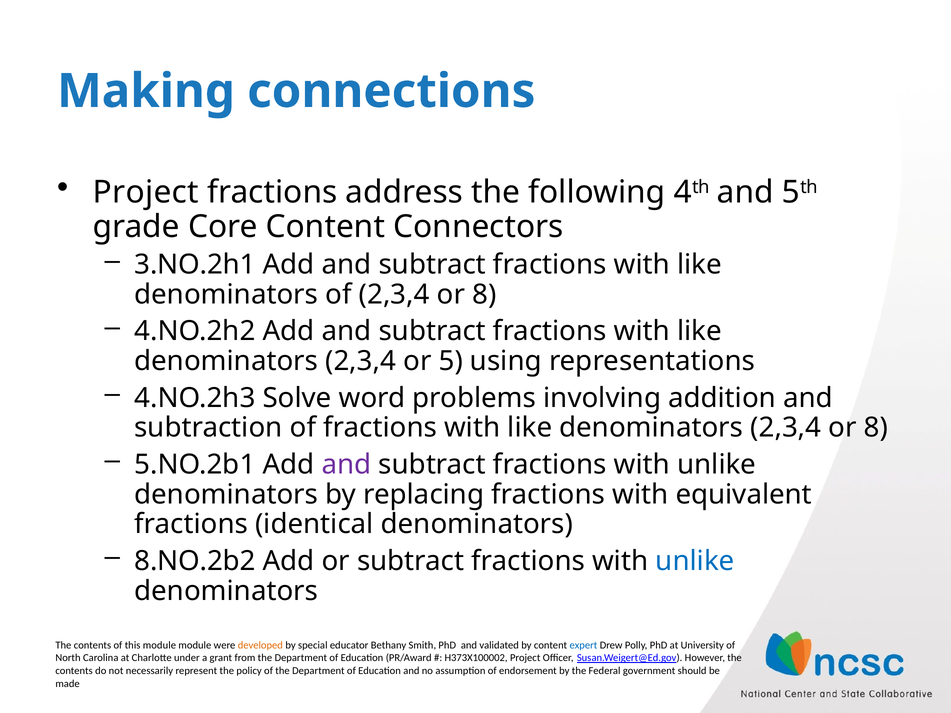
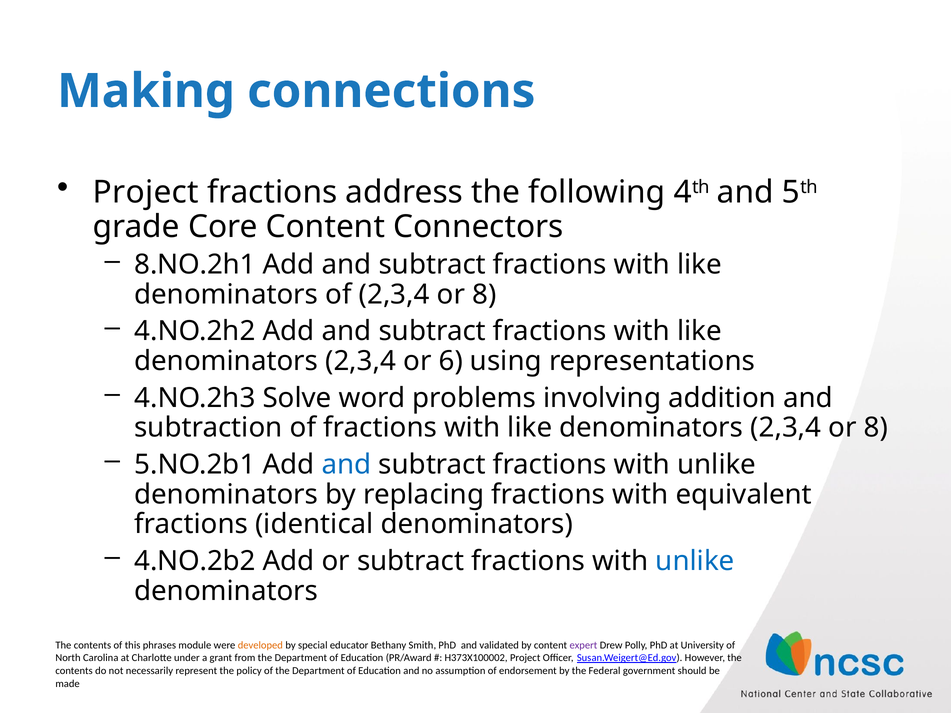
3.NO.2h1: 3.NO.2h1 -> 8.NO.2h1
5: 5 -> 6
and at (346, 465) colour: purple -> blue
8.NO.2b2: 8.NO.2b2 -> 4.NO.2b2
this module: module -> phrases
expert colour: blue -> purple
